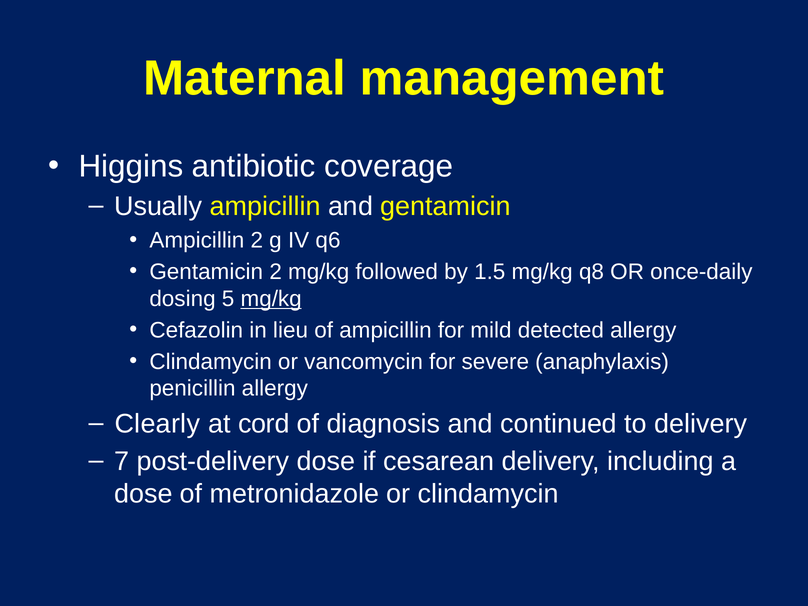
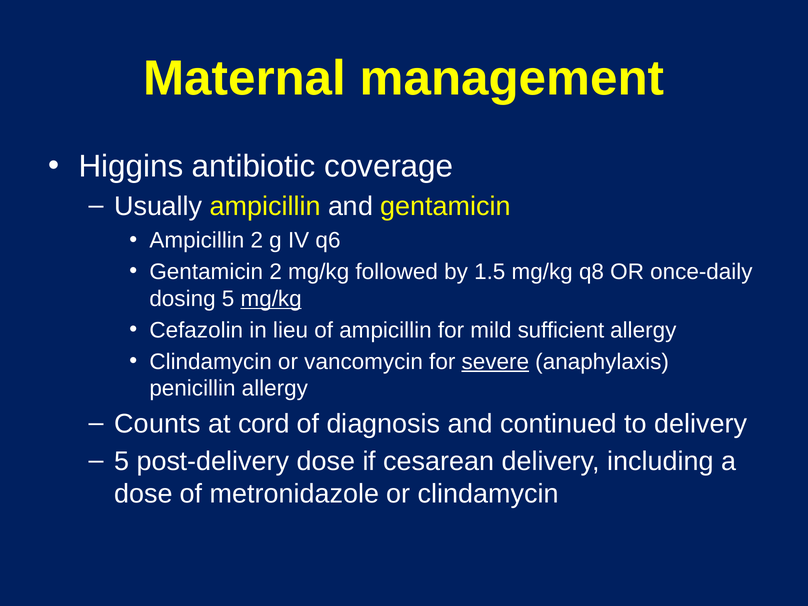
detected: detected -> sufficient
severe underline: none -> present
Clearly: Clearly -> Counts
7 at (122, 462): 7 -> 5
